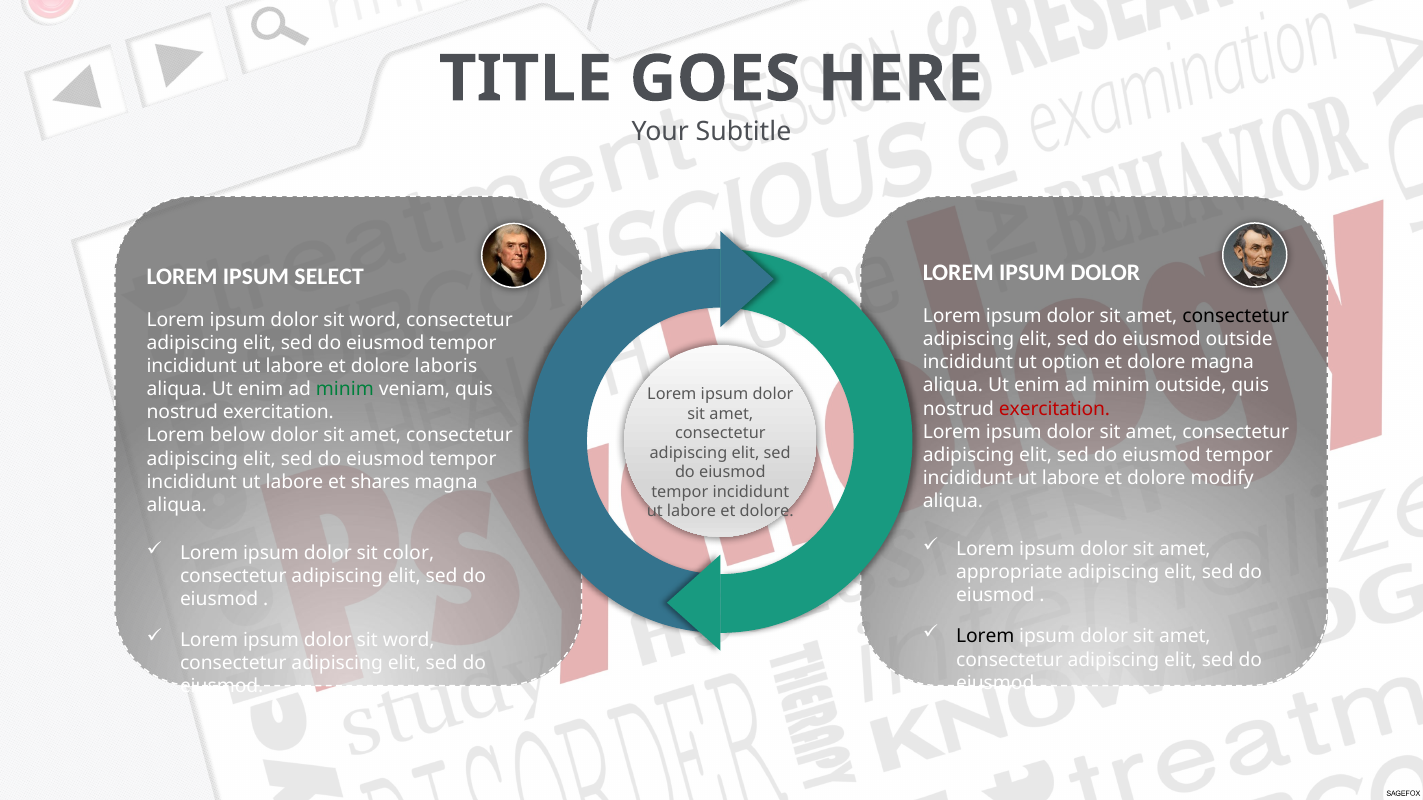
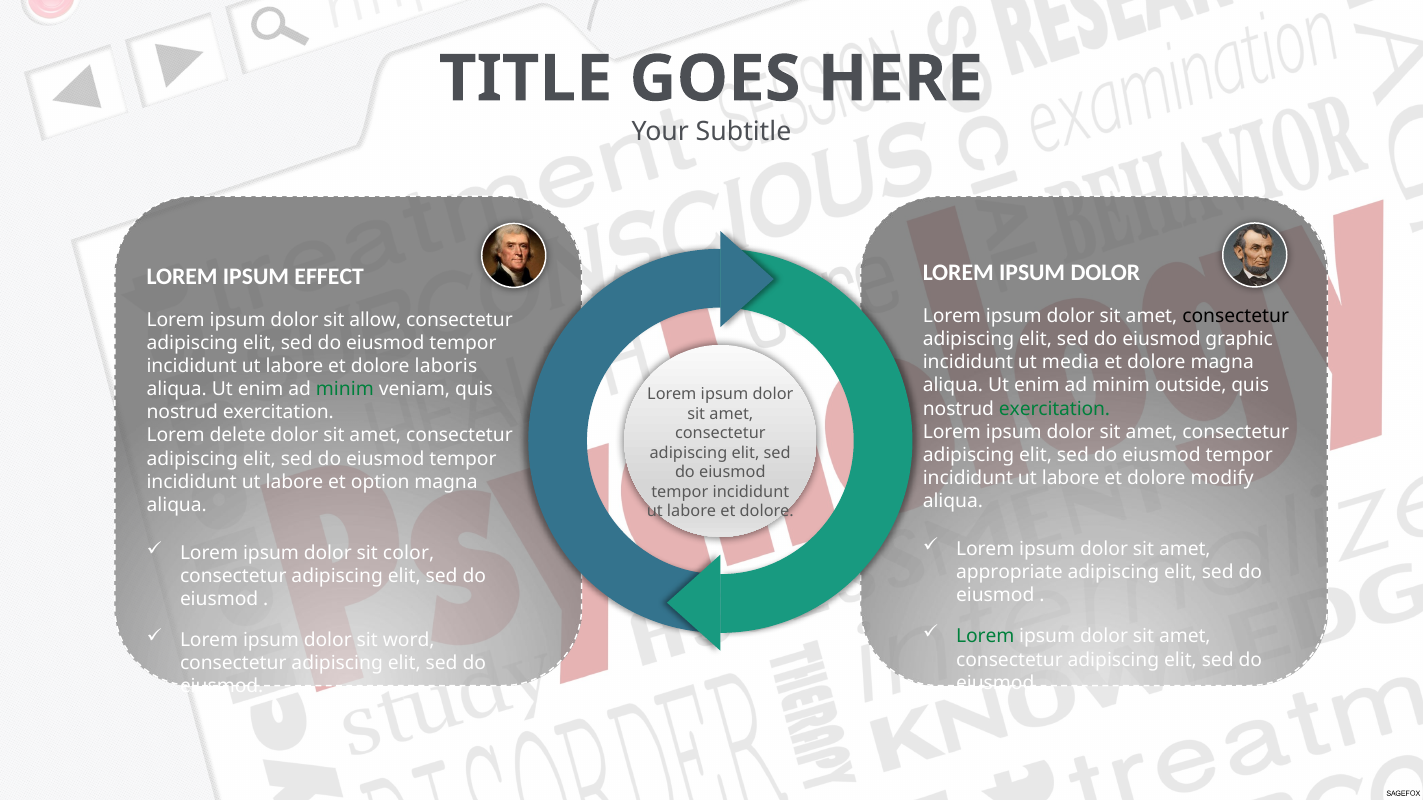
SELECT: SELECT -> EFFECT
word at (375, 320): word -> allow
eiusmod outside: outside -> graphic
option: option -> media
exercitation at (1055, 409) colour: red -> green
below: below -> delete
shares: shares -> option
Lorem at (985, 637) colour: black -> green
